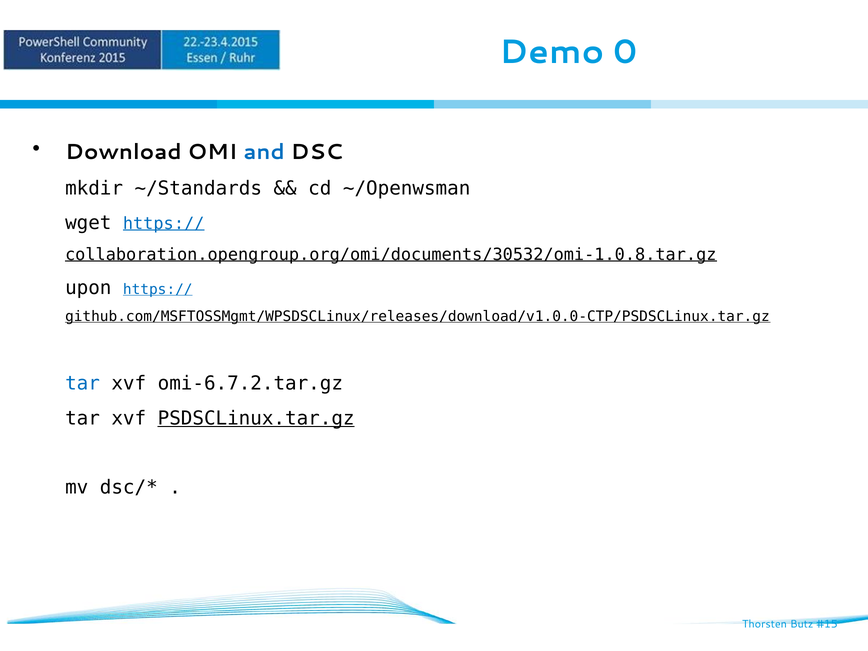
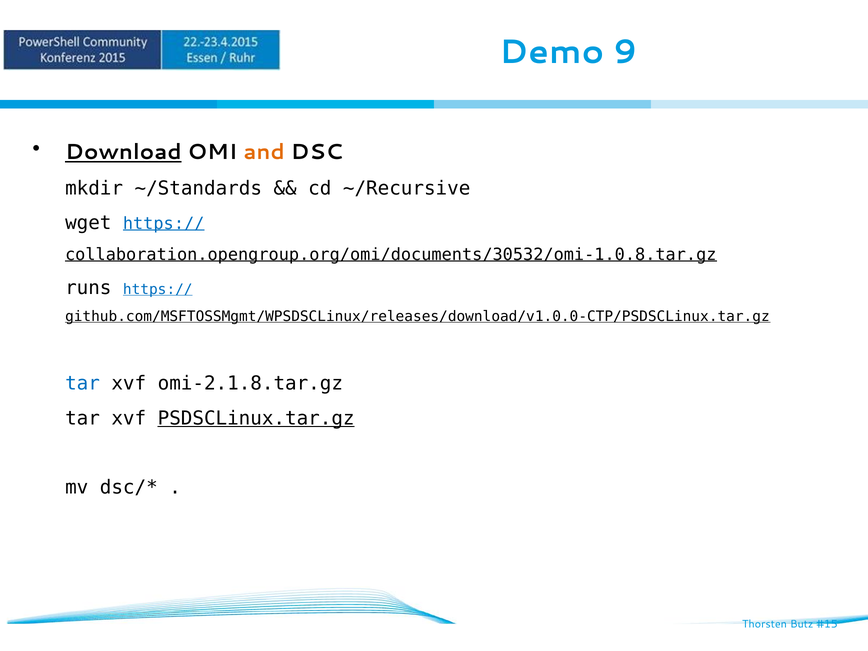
0: 0 -> 9
Download underline: none -> present
and colour: blue -> orange
~/Openwsman: ~/Openwsman -> ~/Recursive
upon: upon -> runs
omi-6.7.2.tar.gz: omi-6.7.2.tar.gz -> omi-2.1.8.tar.gz
